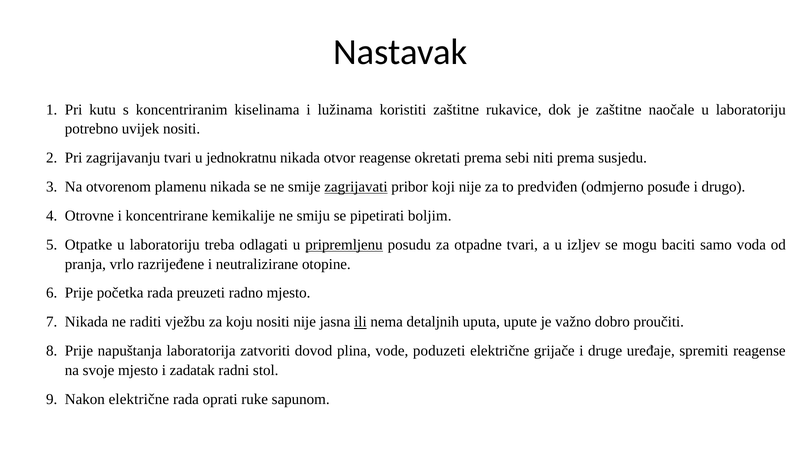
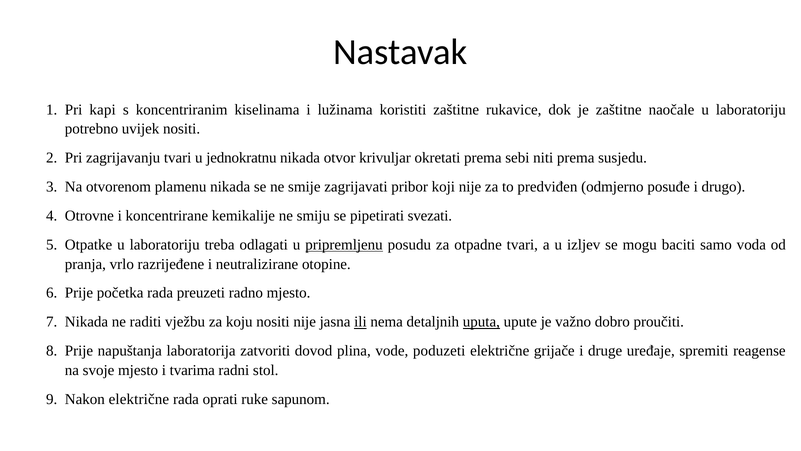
kutu: kutu -> kapi
otvor reagense: reagense -> krivuljar
zagrijavati underline: present -> none
boljim: boljim -> svezati
uputa underline: none -> present
zadatak: zadatak -> tvarima
